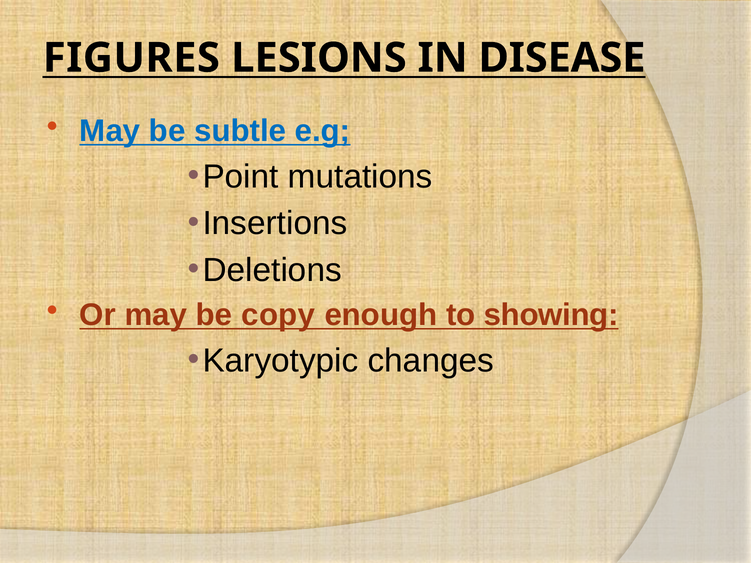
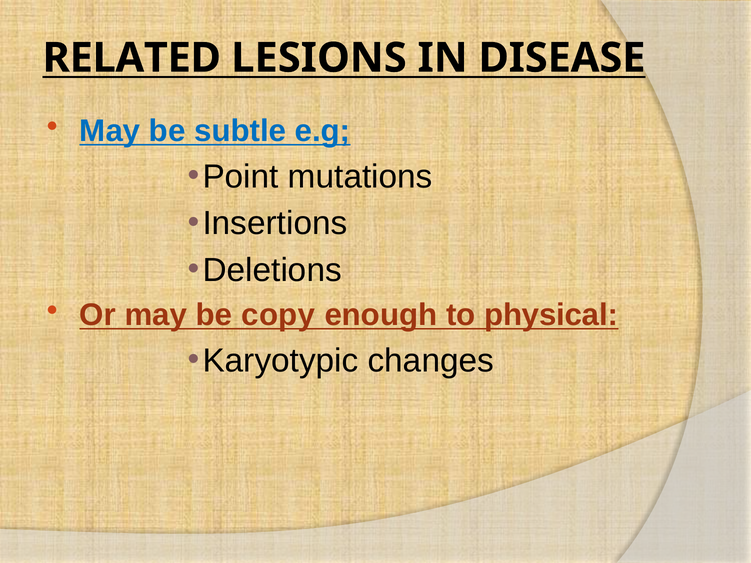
FIGURES: FIGURES -> RELATED
showing: showing -> physical
